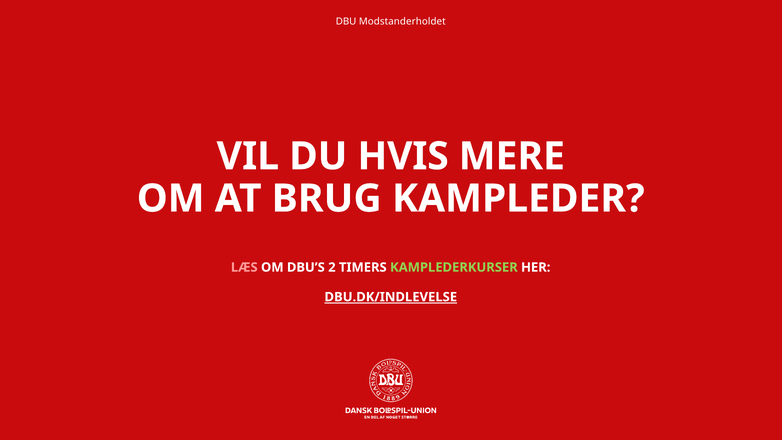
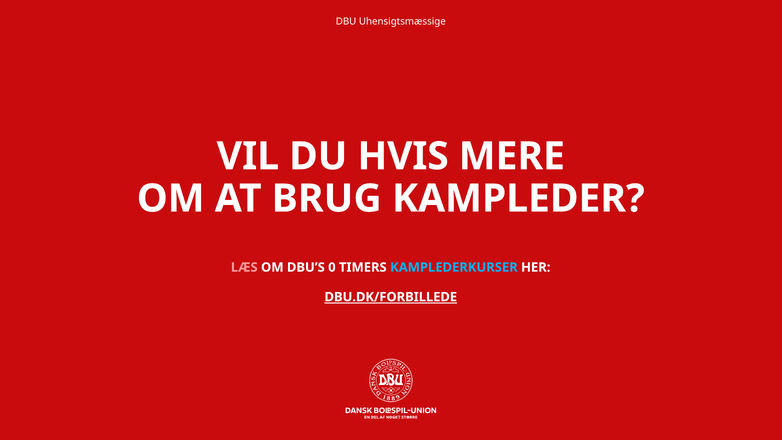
Modstanderholdet: Modstanderholdet -> Uhensigtsmæssige
2: 2 -> 0
KAMPLEDERKURSER colour: light green -> light blue
DBU.DK/INDLEVELSE: DBU.DK/INDLEVELSE -> DBU.DK/FORBILLEDE
